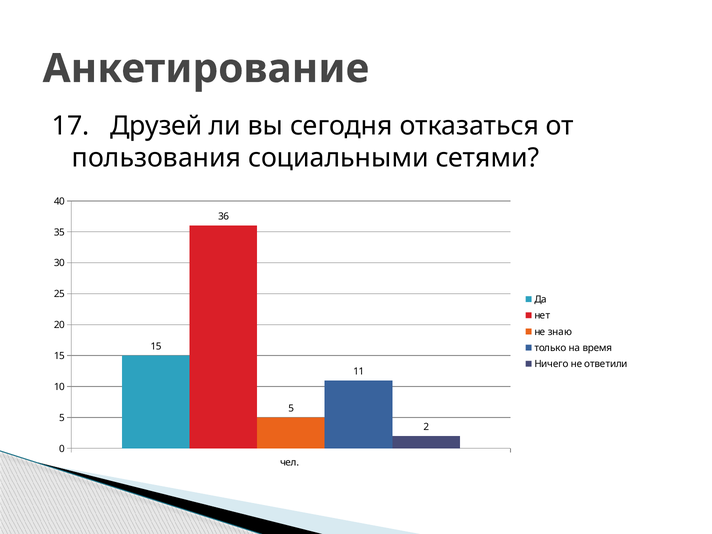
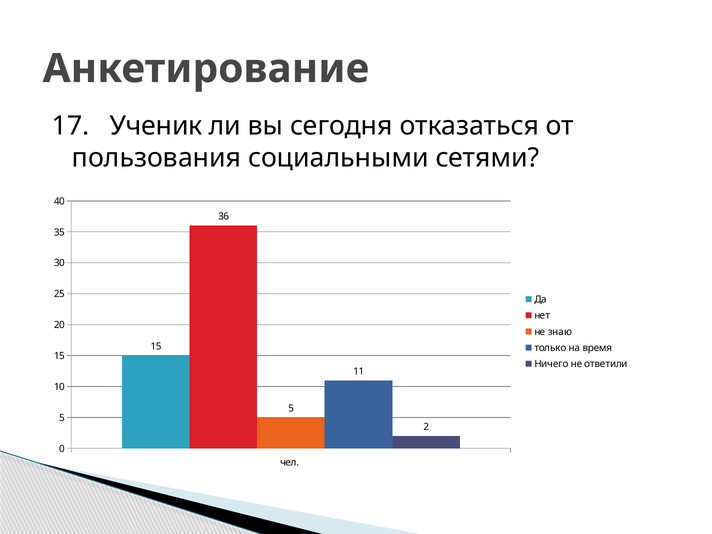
Друзей: Друзей -> Ученик
